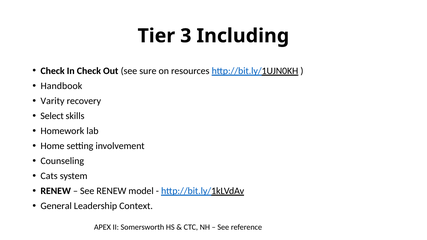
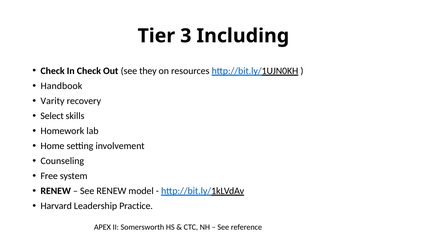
sure: sure -> they
Cats: Cats -> Free
General: General -> Harvard
Context: Context -> Practice
